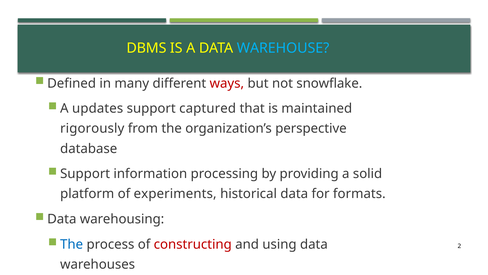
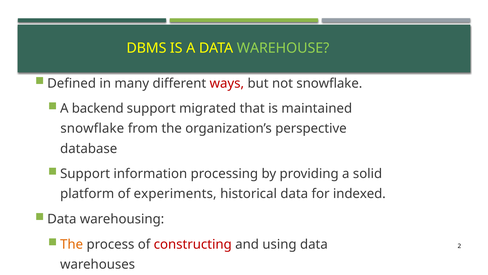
WAREHOUSE colour: light blue -> light green
updates: updates -> backend
captured: captured -> migrated
rigorously at (92, 128): rigorously -> snowflake
formats: formats -> indexed
The at (72, 244) colour: blue -> orange
